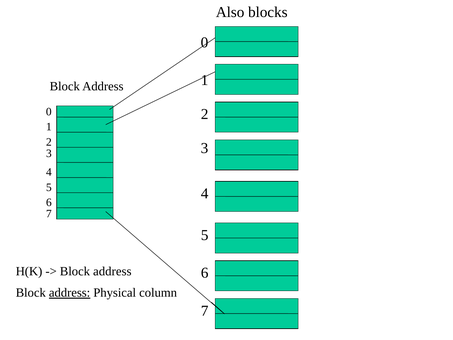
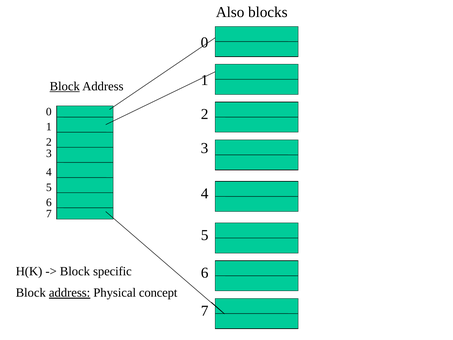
Block at (65, 86) underline: none -> present
address at (112, 271): address -> specific
column: column -> concept
